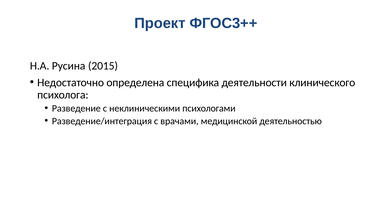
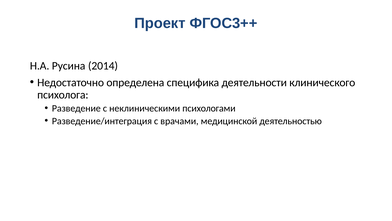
2015: 2015 -> 2014
